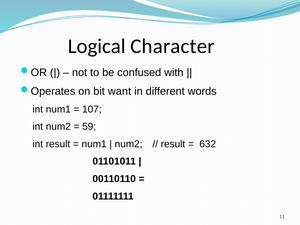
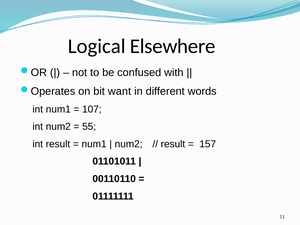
Character: Character -> Elsewhere
59: 59 -> 55
632: 632 -> 157
